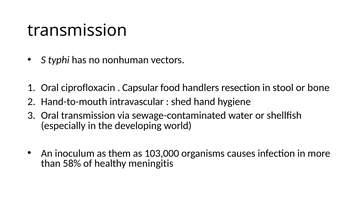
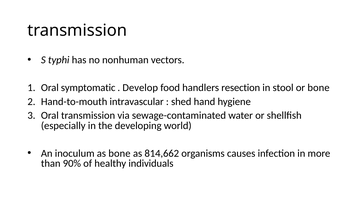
ciprofloxacin: ciprofloxacin -> symptomatic
Capsular: Capsular -> Develop
as them: them -> bone
103,000: 103,000 -> 814,662
58%: 58% -> 90%
meningitis: meningitis -> individuals
